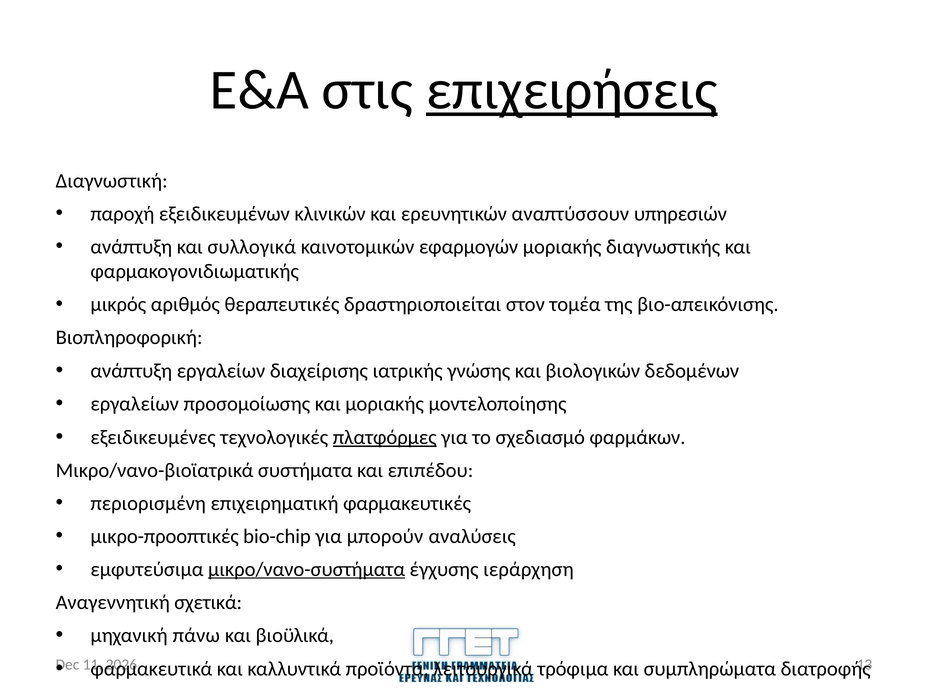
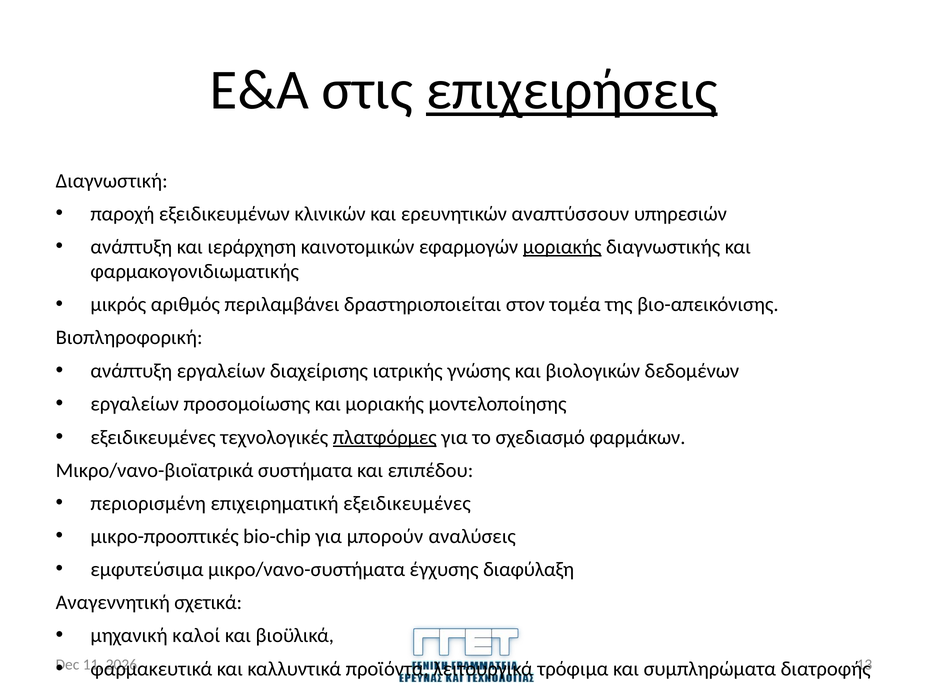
συλλογικά: συλλογικά -> ιεράρχηση
μοριακής at (562, 247) underline: none -> present
θεραπευτικές: θεραπευτικές -> περιλαμβάνει
επιχειρηματική φαρμακευτικές: φαρμακευτικές -> εξειδικευμένες
μικρο/νανο-συστήματα underline: present -> none
ιεράρχηση: ιεράρχηση -> διαφύλαξη
πάνω: πάνω -> καλοί
